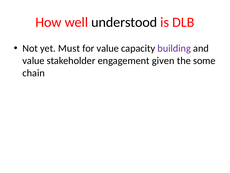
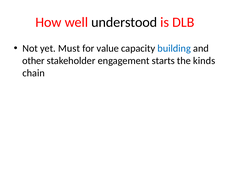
building colour: purple -> blue
value at (33, 61): value -> other
given: given -> starts
some: some -> kinds
